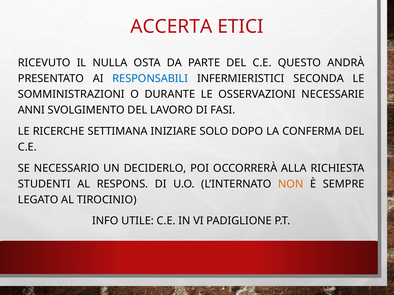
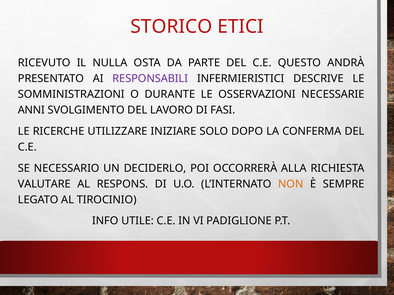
ACCERTA: ACCERTA -> STORICO
RESPONSABILI colour: blue -> purple
SECONDA: SECONDA -> DESCRIVE
SETTIMANA: SETTIMANA -> UTILIZZARE
STUDENTI: STUDENTI -> VALUTARE
